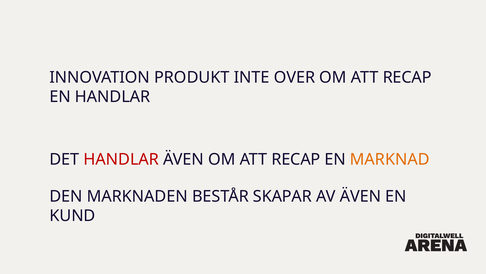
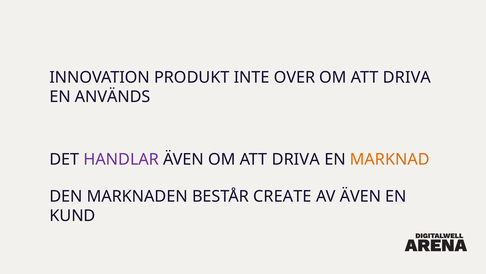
RECAP at (407, 77): RECAP -> DRIVA
EN HANDLAR: HANDLAR -> ANVÄNDS
HANDLAR at (121, 159) colour: red -> purple
ÄVEN OM ATT RECAP: RECAP -> DRIVA
SKAPAR: SKAPAR -> CREATE
